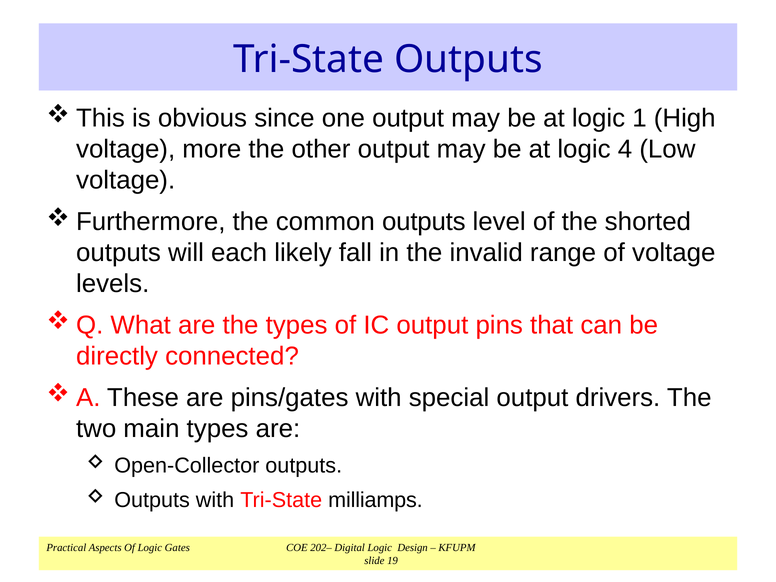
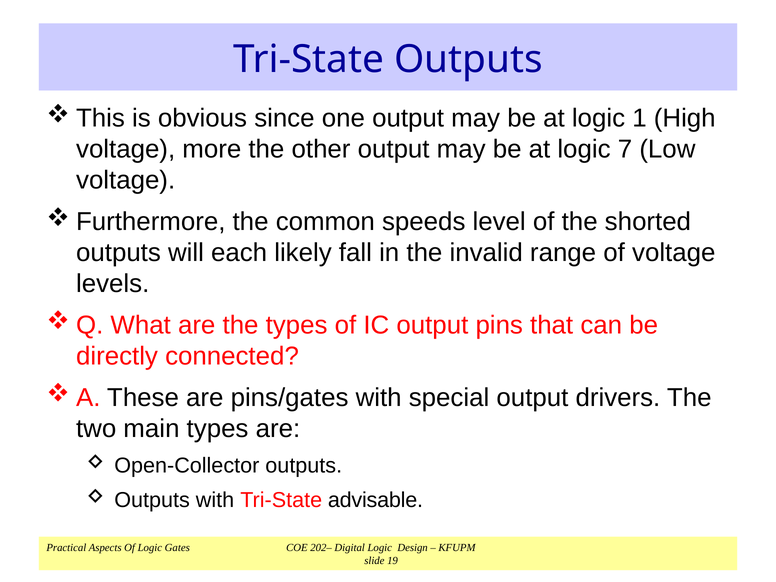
4: 4 -> 7
common outputs: outputs -> speeds
milliamps: milliamps -> advisable
